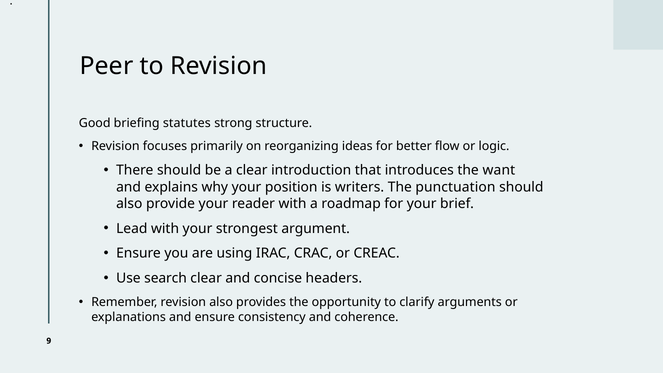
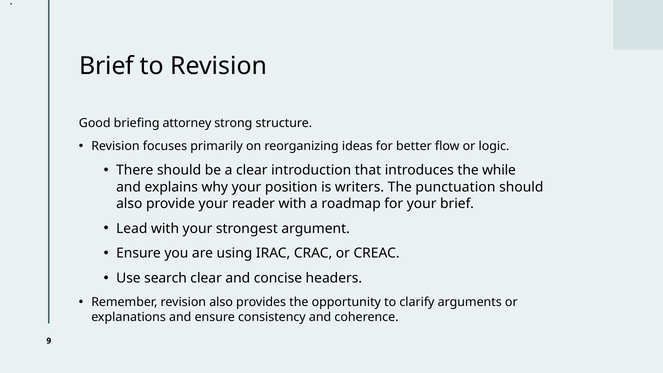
Peer at (107, 66): Peer -> Brief
statutes: statutes -> attorney
want: want -> while
